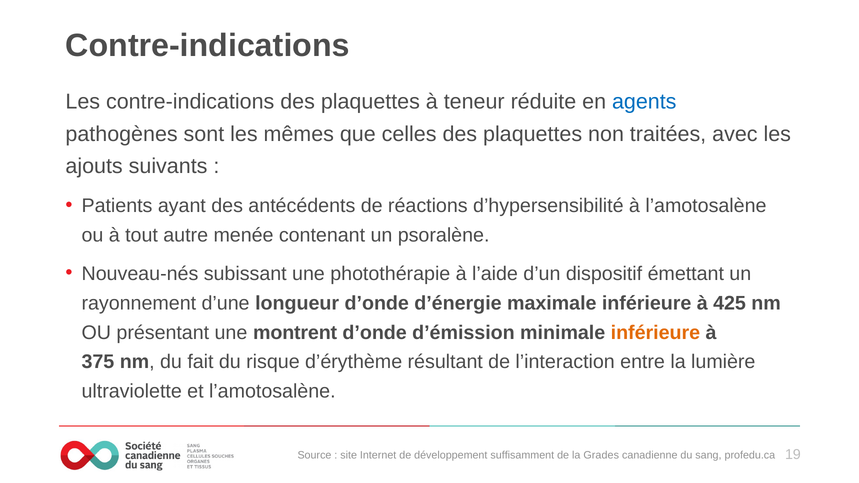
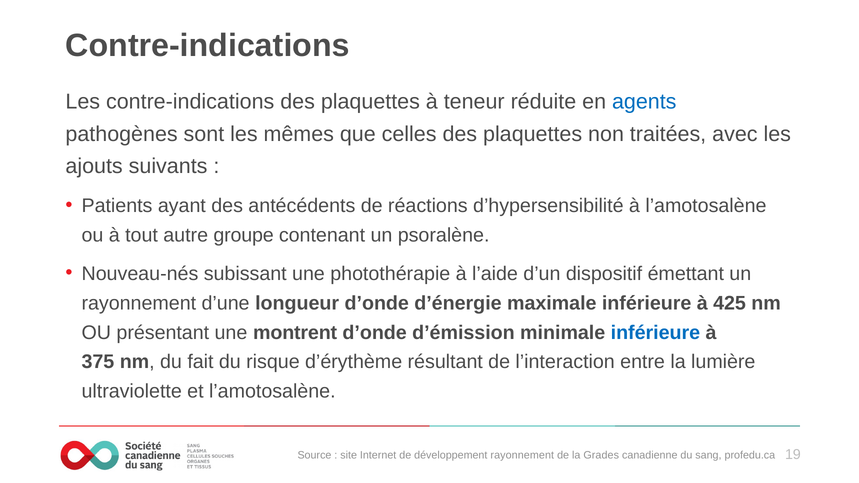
menée: menée -> groupe
inférieure at (655, 333) colour: orange -> blue
développement suffisamment: suffisamment -> rayonnement
